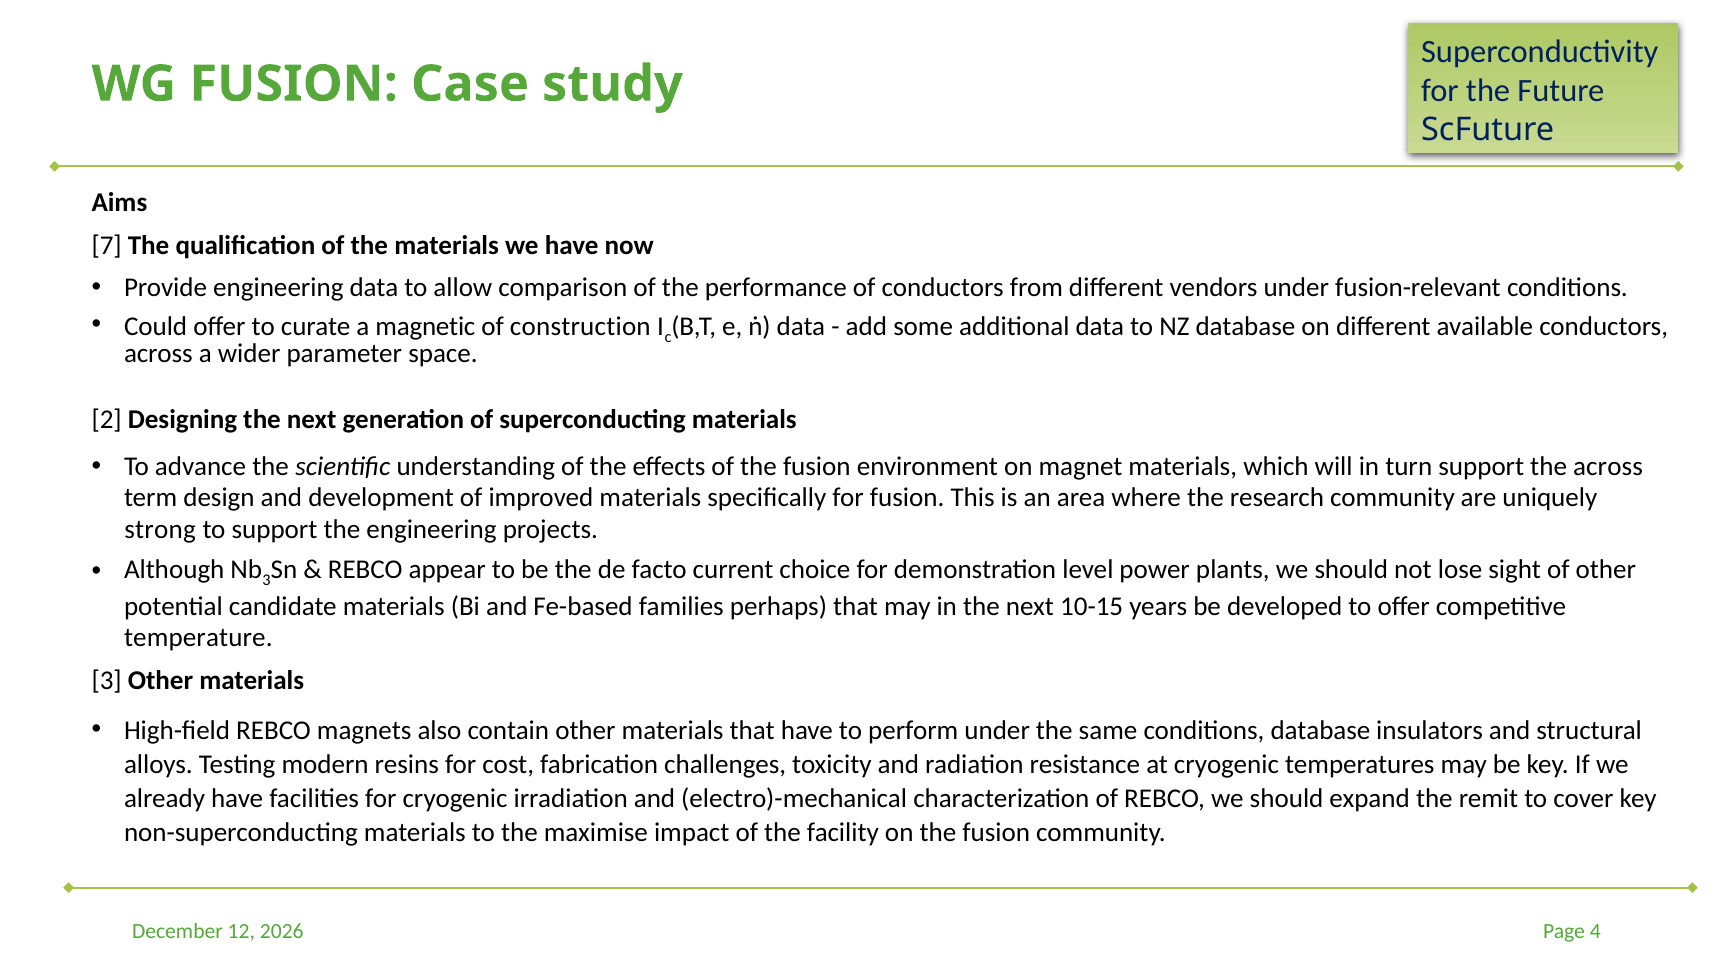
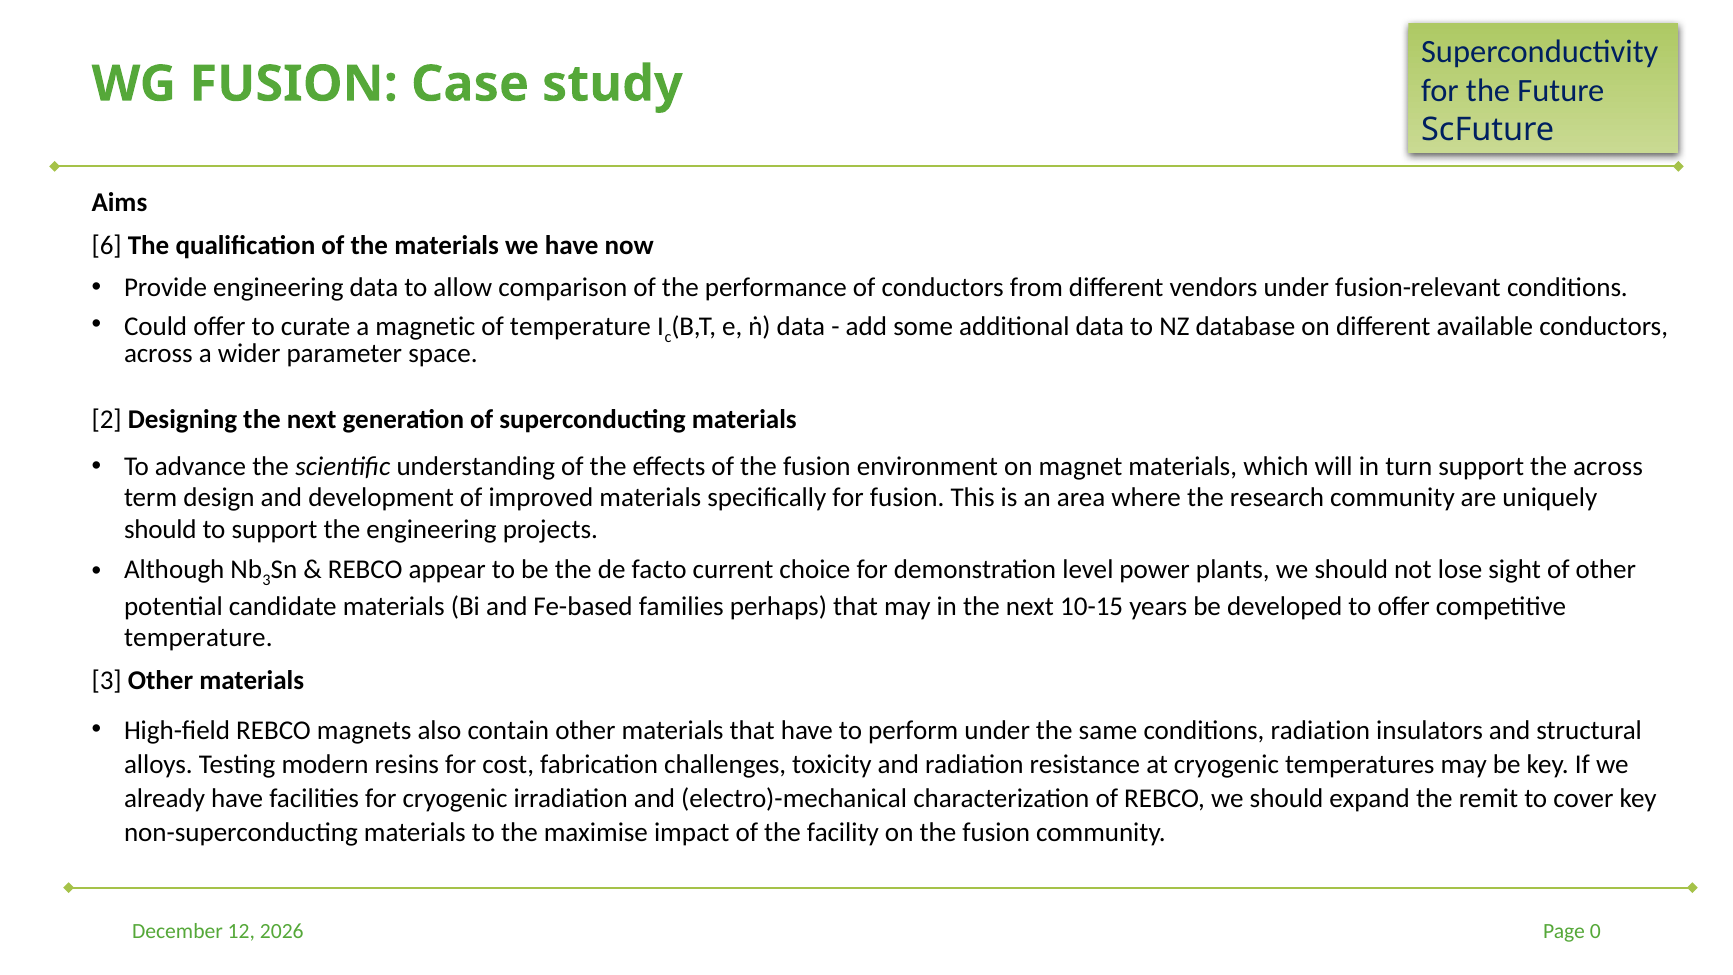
7: 7 -> 6
of construction: construction -> temperature
strong at (160, 529): strong -> should
conditions database: database -> radiation
4: 4 -> 0
